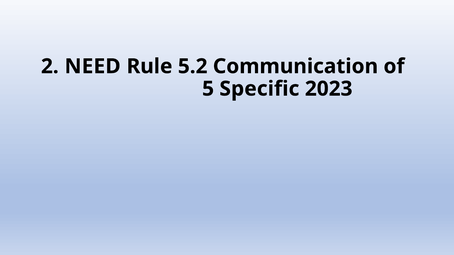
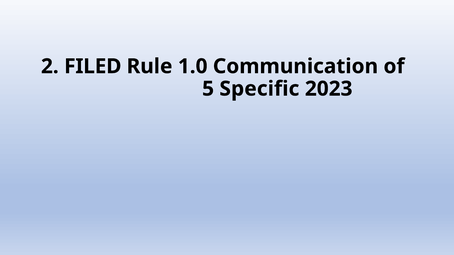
NEED: NEED -> FILED
5.2: 5.2 -> 1.0
